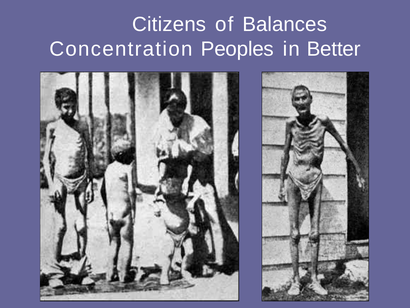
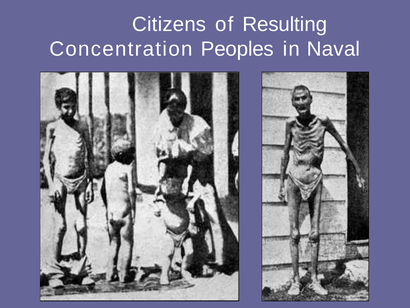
Balances: Balances -> Resulting
Better: Better -> Naval
